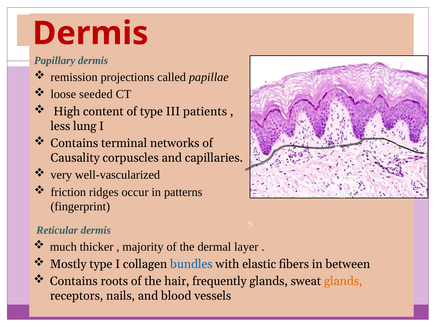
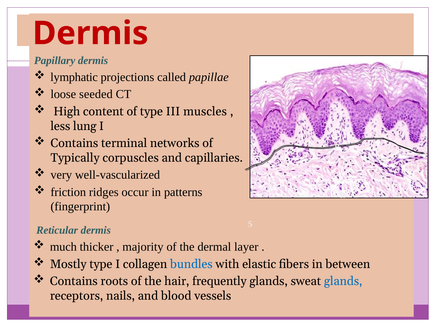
remission: remission -> lymphatic
patients: patients -> muscles
Causality: Causality -> Typically
glands at (343, 281) colour: orange -> blue
